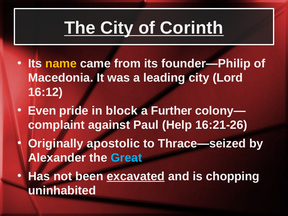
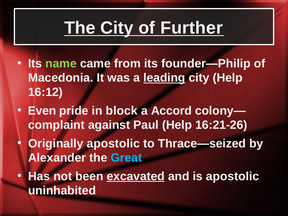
Corinth: Corinth -> Further
name colour: yellow -> light green
leading underline: none -> present
city Lord: Lord -> Help
Further: Further -> Accord
is chopping: chopping -> apostolic
